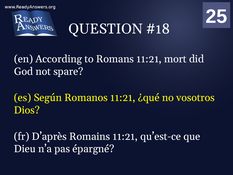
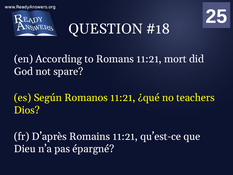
vosotros: vosotros -> teachers
